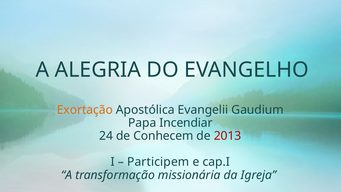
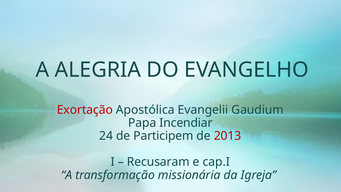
Exortação colour: orange -> red
Conhecem: Conhecem -> Participem
Participem: Participem -> Recusaram
